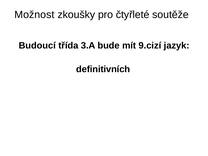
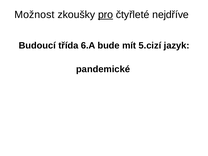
pro underline: none -> present
soutěže: soutěže -> nejdříve
3.A: 3.A -> 6.A
9.cizí: 9.cizí -> 5.cizí
definitivních: definitivních -> pandemické
